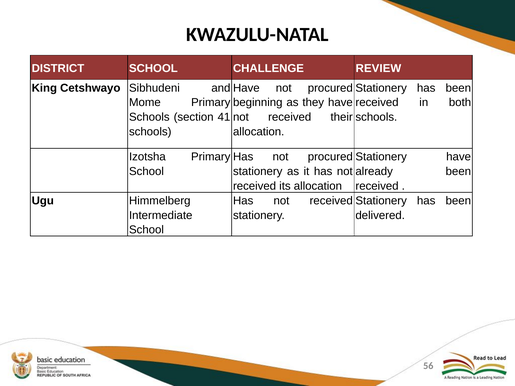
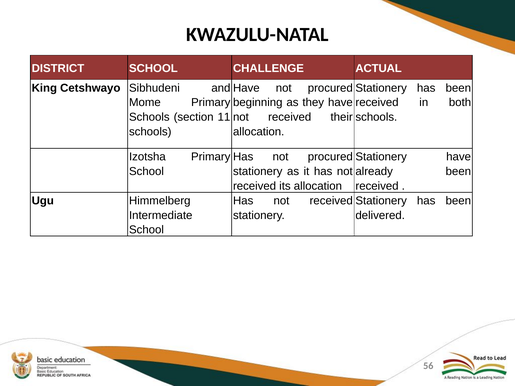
REVIEW: REVIEW -> ACTUAL
41: 41 -> 11
